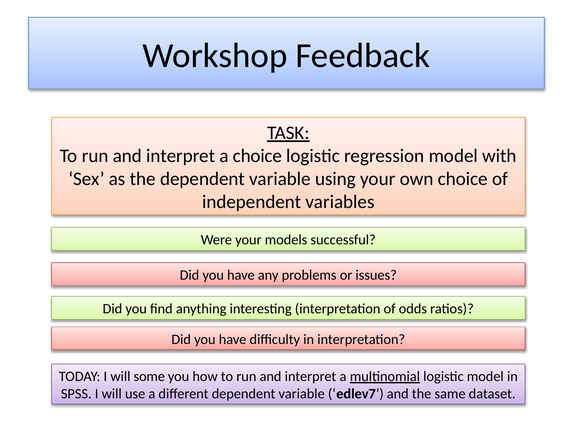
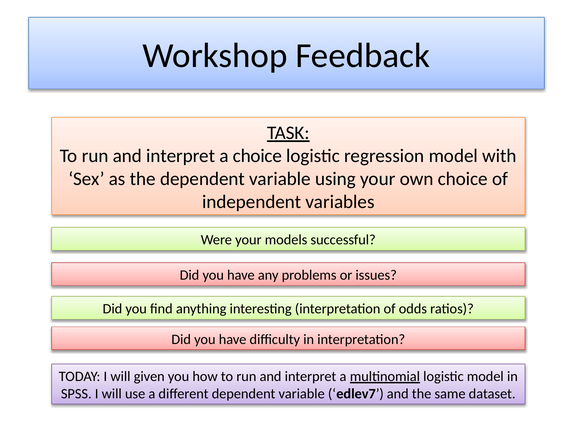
some: some -> given
